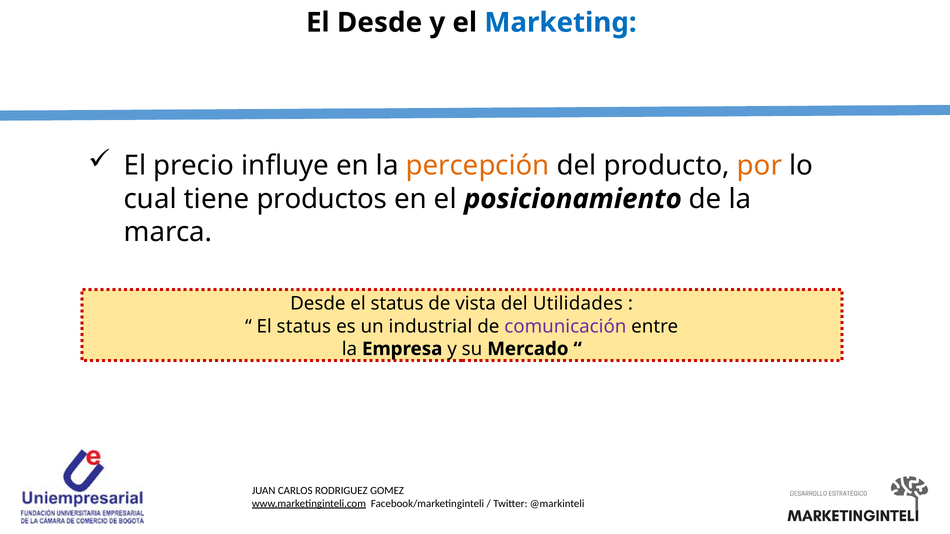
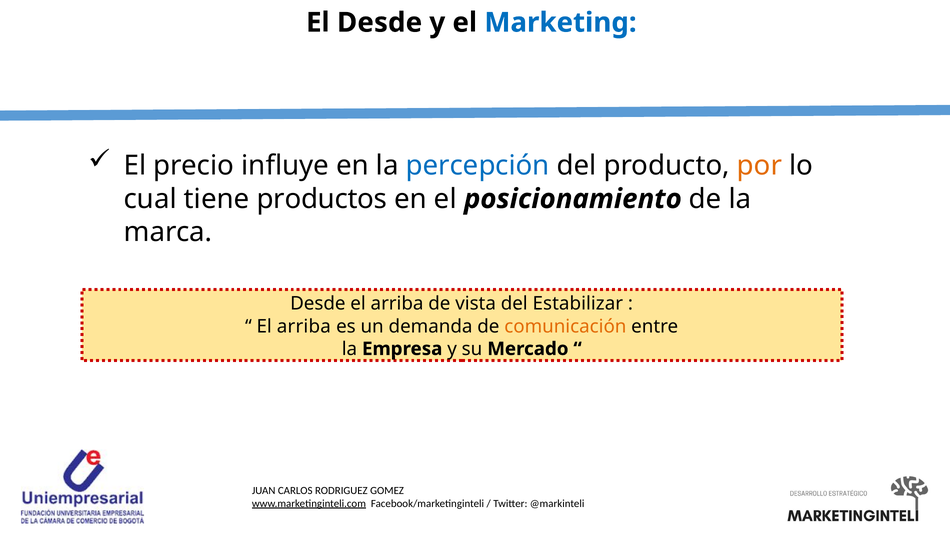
percepción colour: orange -> blue
Desde el status: status -> arriba
Utilidades: Utilidades -> Estabilizar
status at (304, 327): status -> arriba
industrial: industrial -> demanda
comunicación colour: purple -> orange
